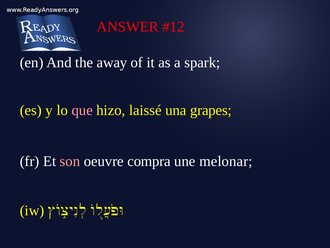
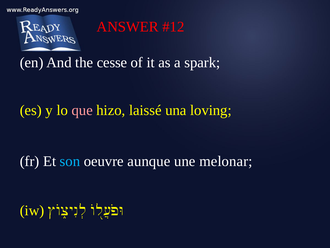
away: away -> cesse
grapes: grapes -> loving
son colour: pink -> light blue
compra: compra -> aunque
